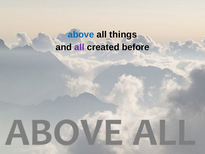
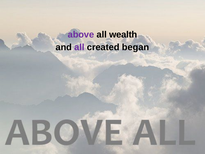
above colour: blue -> purple
things: things -> wealth
before: before -> began
